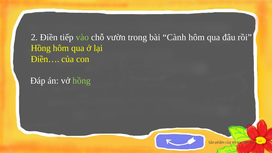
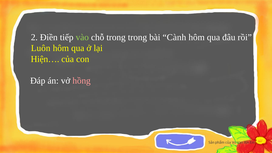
chỗ vườn: vườn -> trong
Hồng at (41, 48): Hồng -> Luôn
Điền…: Điền… -> Hiện…
hồng at (82, 81) colour: light green -> pink
